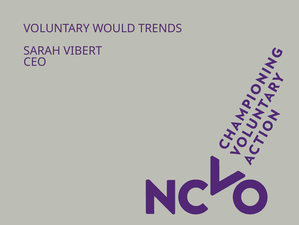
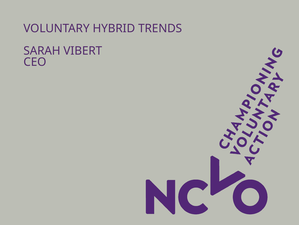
WOULD: WOULD -> HYBRID
